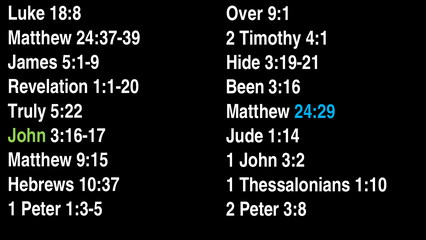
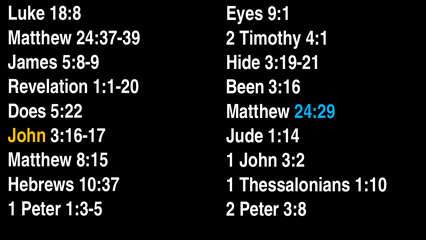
Over: Over -> Eyes
5:1-9: 5:1-9 -> 5:8-9
Truly: Truly -> Does
John at (27, 136) colour: light green -> yellow
9:15: 9:15 -> 8:15
